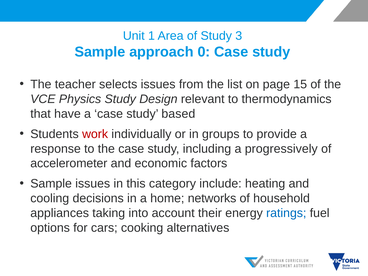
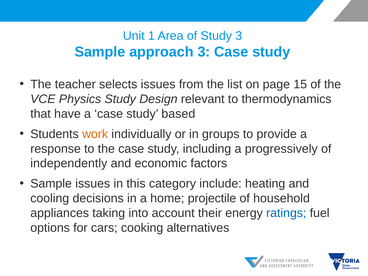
approach 0: 0 -> 3
work colour: red -> orange
accelerometer: accelerometer -> independently
networks: networks -> projectile
